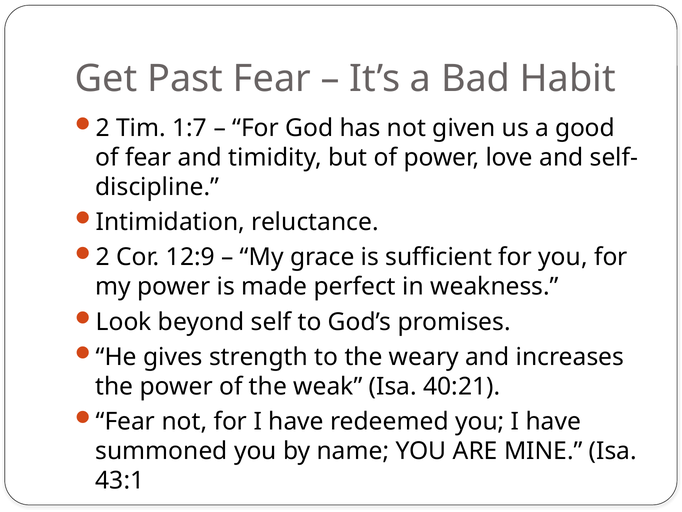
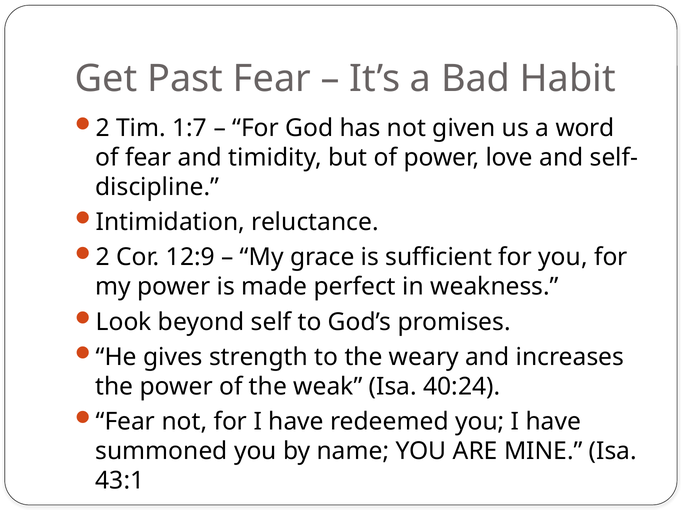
good: good -> word
40:21: 40:21 -> 40:24
